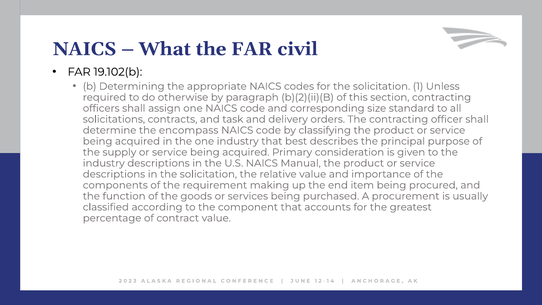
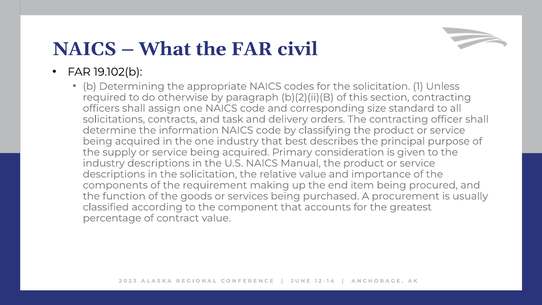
encompass: encompass -> information
